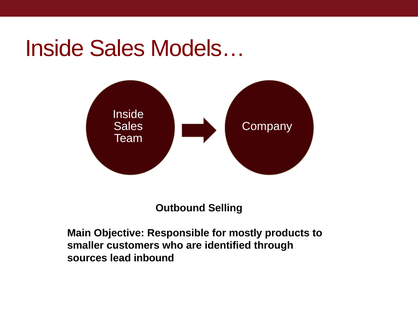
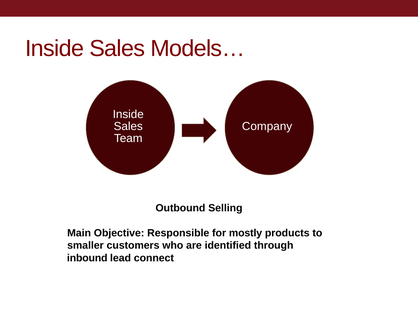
sources: sources -> inbound
inbound: inbound -> connect
